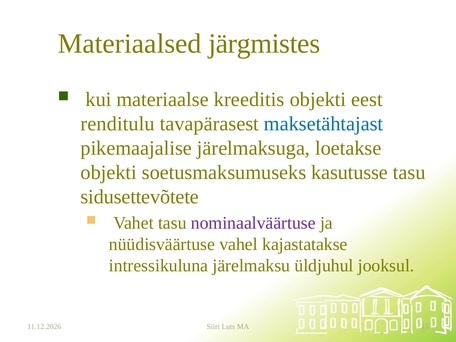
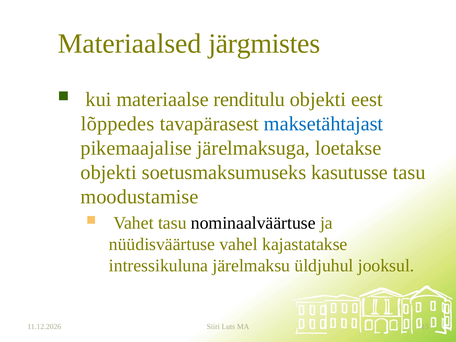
kreeditis: kreeditis -> renditulu
renditulu: renditulu -> lõppedes
sidusettevõtete: sidusettevõtete -> moodustamise
nominaalväärtuse colour: purple -> black
